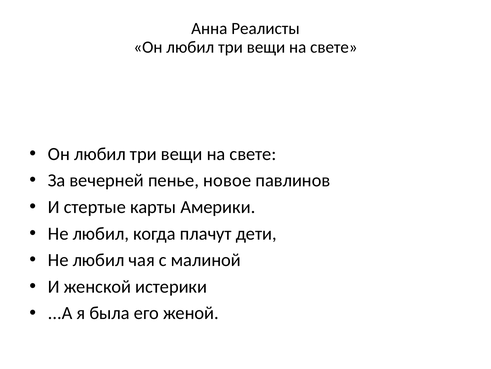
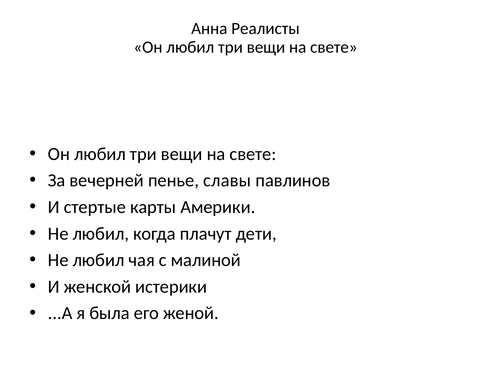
новое: новое -> славы
